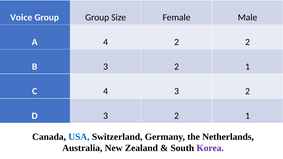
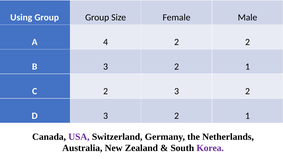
Voice: Voice -> Using
C 4: 4 -> 2
USA colour: blue -> purple
